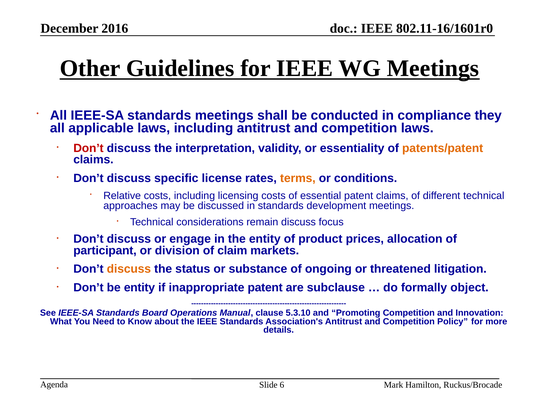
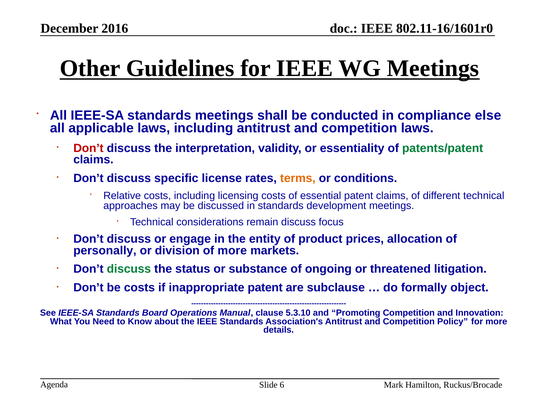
they: they -> else
patents/patent colour: orange -> green
participant: participant -> personally
of claim: claim -> more
discuss at (129, 269) colour: orange -> green
be entity: entity -> costs
